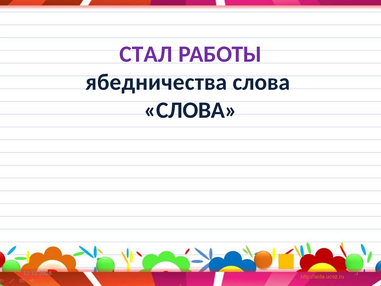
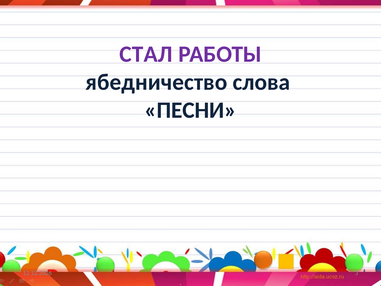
ябедничества: ябедничества -> ябедничество
СЛОВА at (191, 110): СЛОВА -> ПЕСНИ
